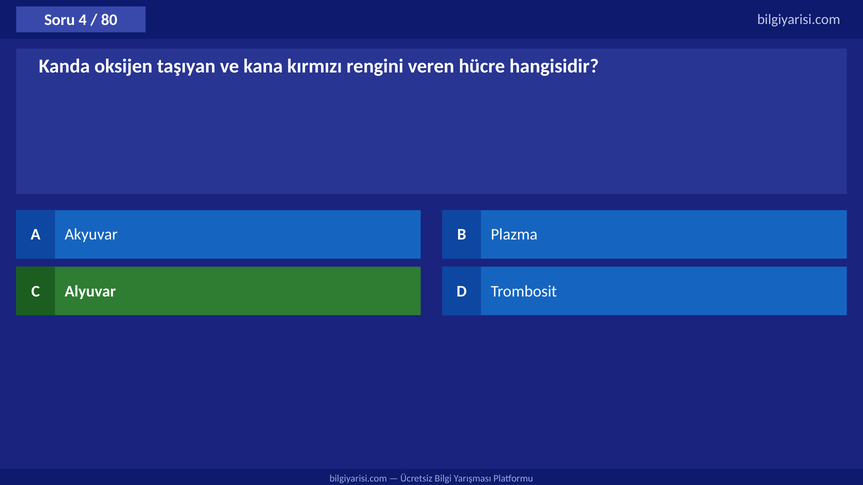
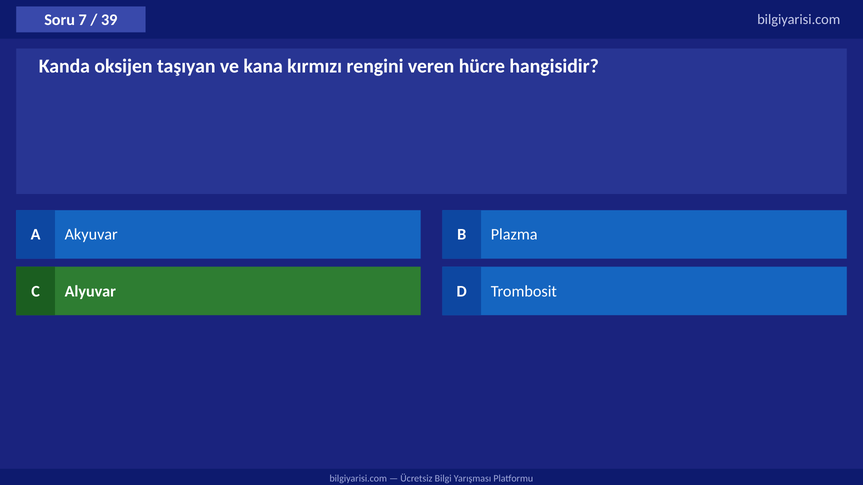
4: 4 -> 7
80: 80 -> 39
